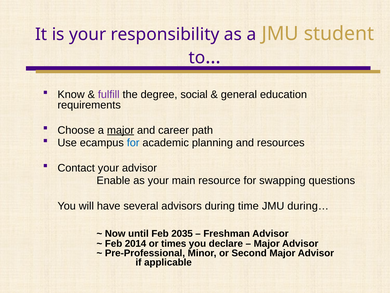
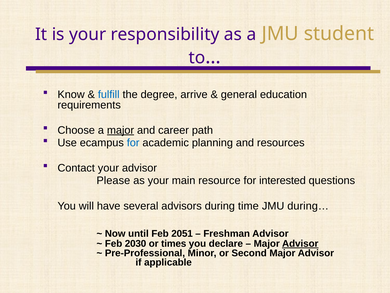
fulfill colour: purple -> blue
social: social -> arrive
Enable: Enable -> Please
swapping: swapping -> interested
2035: 2035 -> 2051
2014: 2014 -> 2030
Advisor at (300, 243) underline: none -> present
